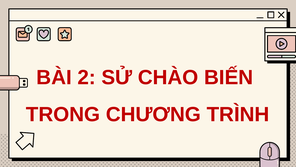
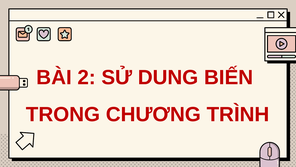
CHÀO: CHÀO -> DUNG
